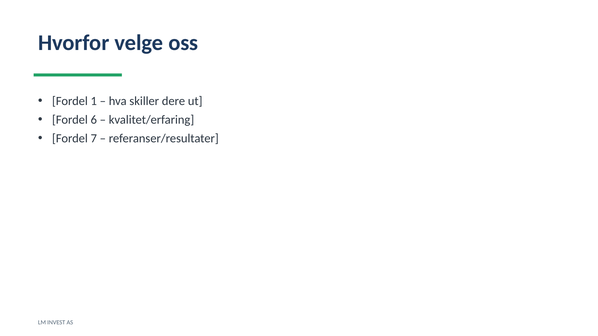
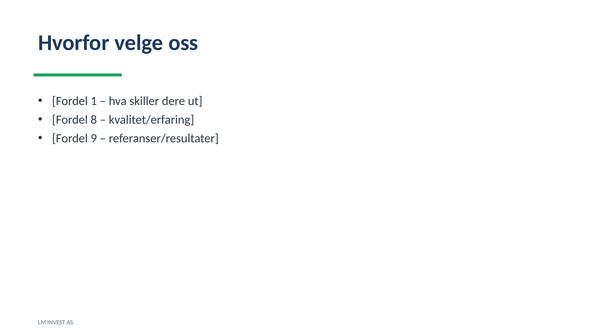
6: 6 -> 8
7: 7 -> 9
